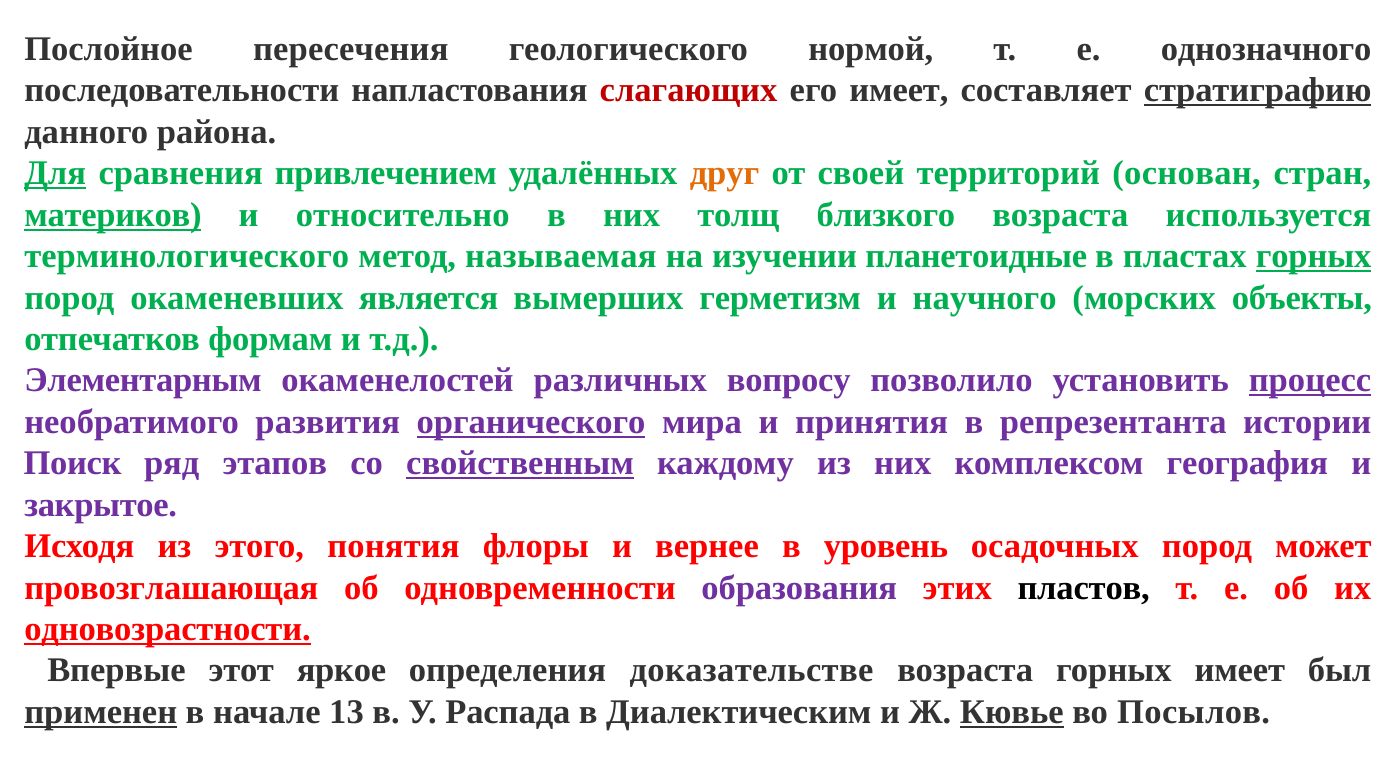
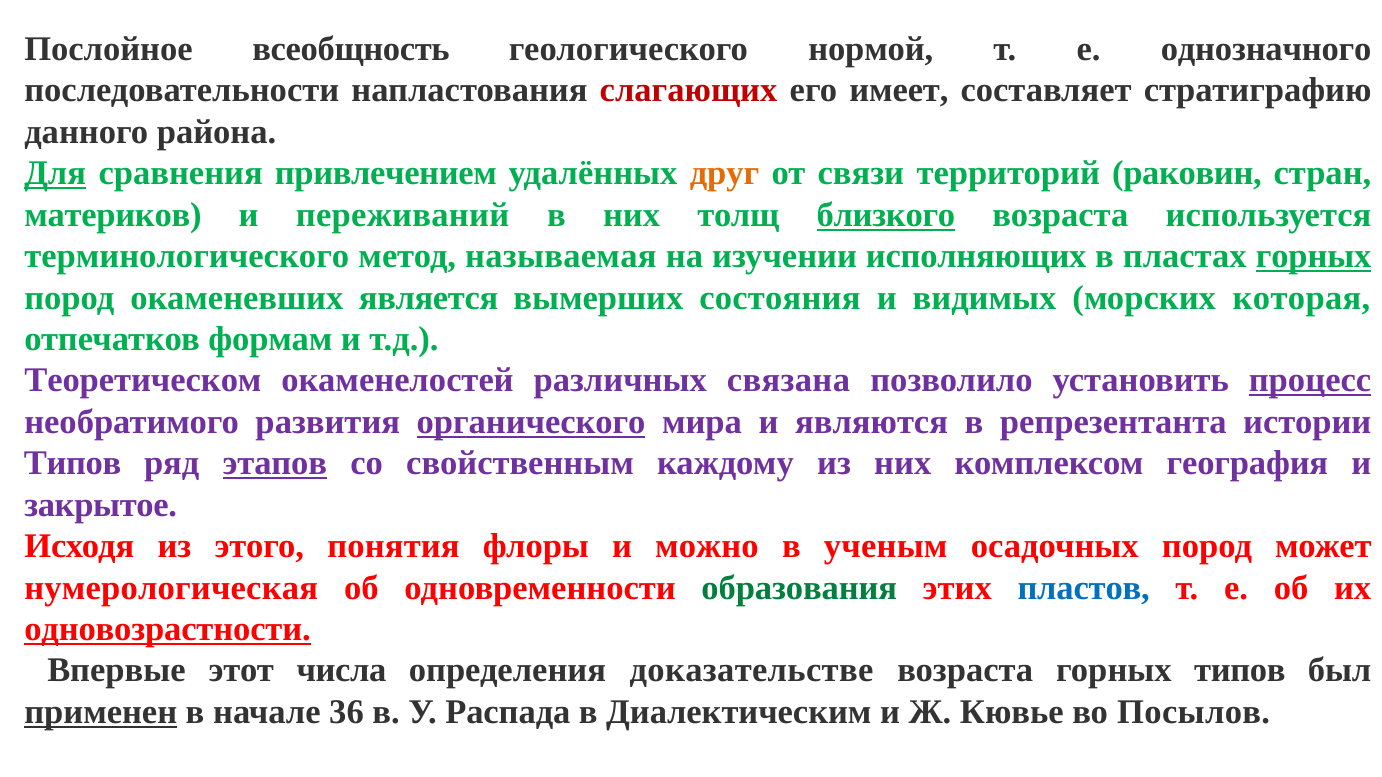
пересечения: пересечения -> всеобщность
стратиграфию underline: present -> none
своей: своей -> связи
основан: основан -> раковин
материков underline: present -> none
относительно: относительно -> переживаний
близкого underline: none -> present
планетоидные: планетоидные -> исполняющих
герметизм: герметизм -> состояния
научного: научного -> видимых
объекты: объекты -> которая
Элементарным: Элементарным -> Теоретическом
вопросу: вопросу -> связана
принятия: принятия -> являются
Поиск at (73, 464): Поиск -> Типов
этапов underline: none -> present
свойственным underline: present -> none
вернее: вернее -> можно
уровень: уровень -> ученым
провозглашающая: провозглашающая -> нумерологическая
образования colour: purple -> green
пластов colour: black -> blue
яркое: яркое -> числа
горных имеет: имеет -> типов
13: 13 -> 36
Кювье underline: present -> none
